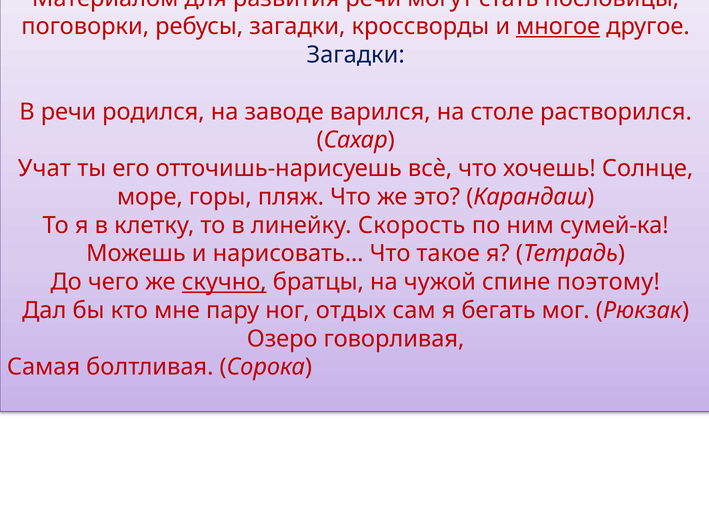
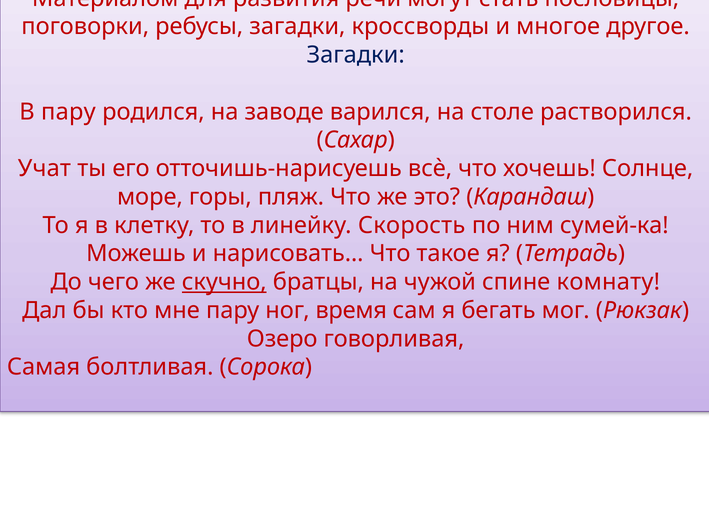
многое underline: present -> none
В речи: речи -> пару
поэтому: поэтому -> комнату
отдых: отдых -> время
